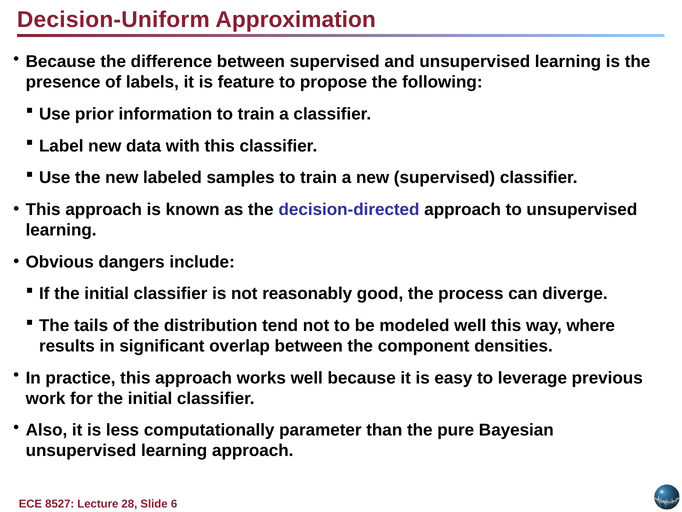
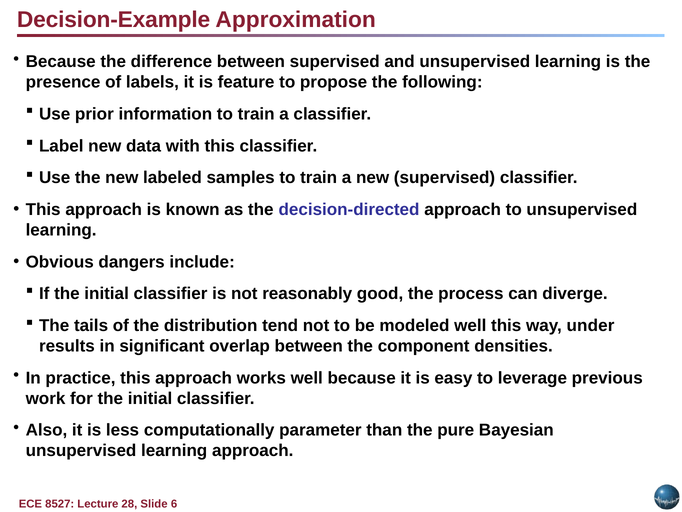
Decision-Uniform: Decision-Uniform -> Decision-Example
where: where -> under
